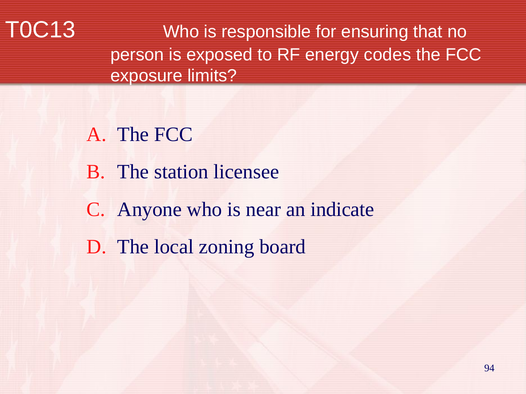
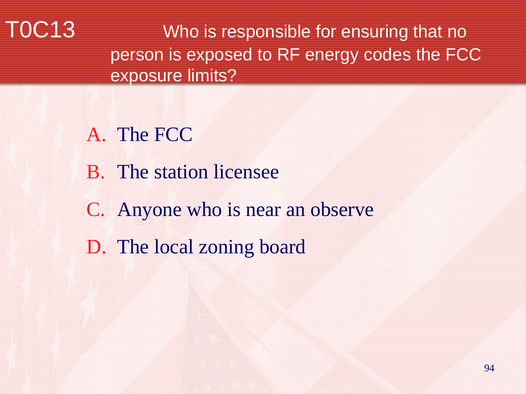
indicate: indicate -> observe
